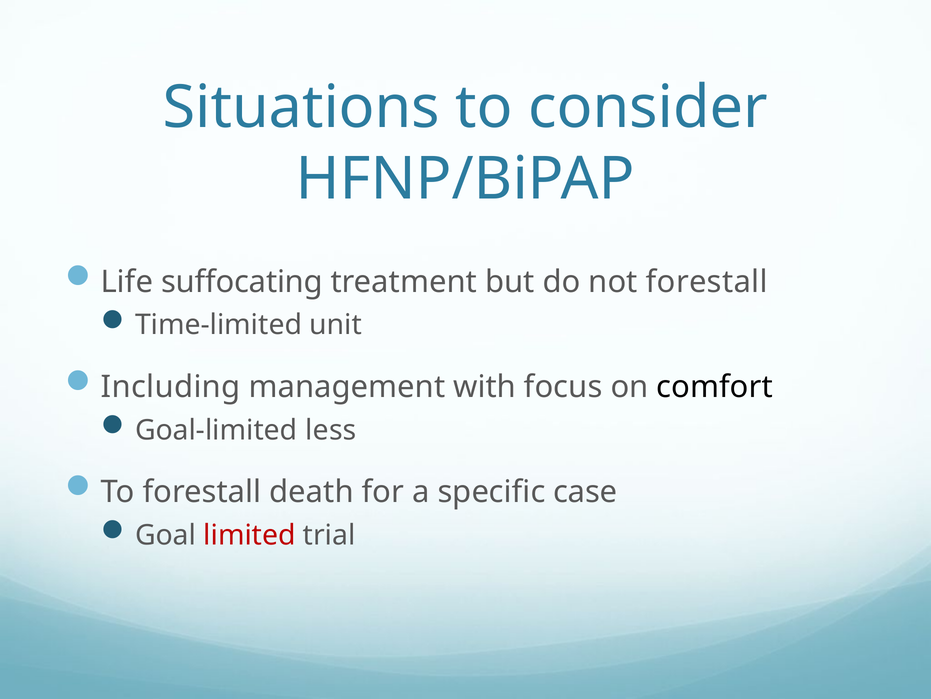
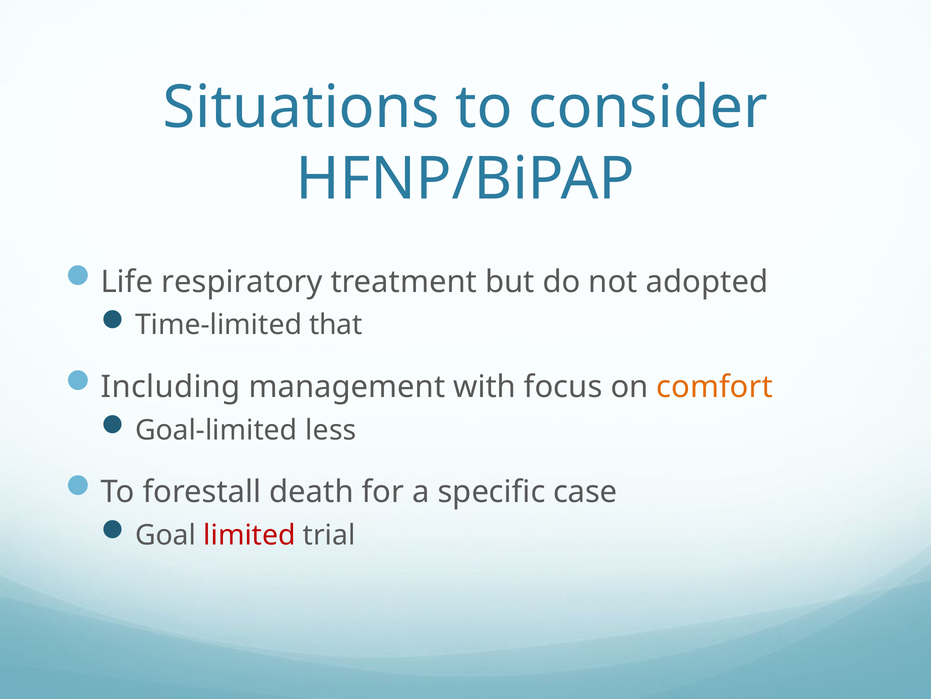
suffocating: suffocating -> respiratory
not forestall: forestall -> adopted
unit: unit -> that
comfort colour: black -> orange
